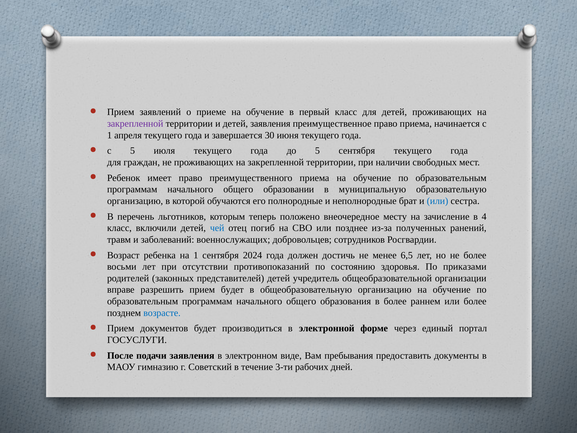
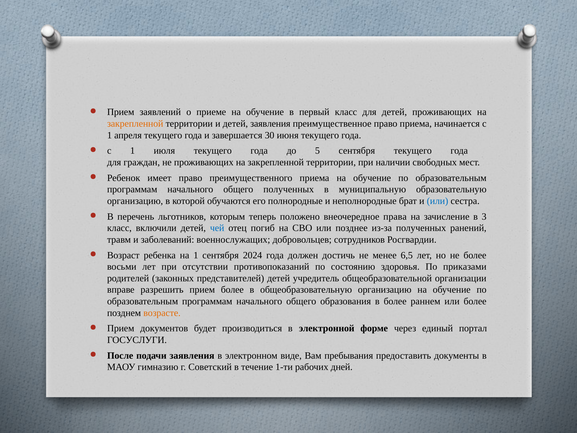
закрепленной at (135, 124) colour: purple -> orange
5 at (133, 151): 5 -> 1
общего образовании: образовании -> полученных
месту: месту -> права
4: 4 -> 3
прием будет: будет -> более
возрасте colour: blue -> orange
3-ти: 3-ти -> 1-ти
